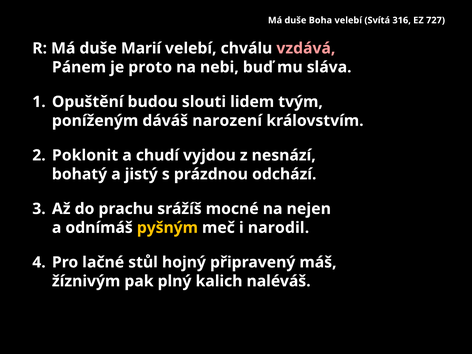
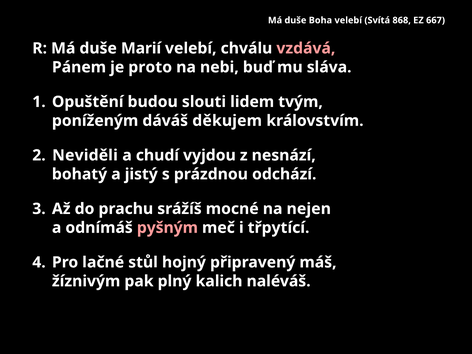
316: 316 -> 868
727: 727 -> 667
narození: narození -> děkujem
Poklonit: Poklonit -> Neviděli
pyšným colour: yellow -> pink
narodil: narodil -> třpytící
